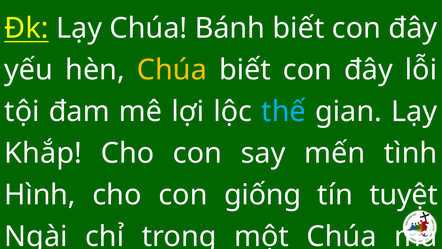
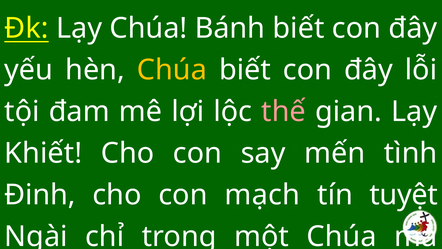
thế colour: light blue -> pink
Khắp: Khắp -> Khiết
Hình: Hình -> Đinh
giống: giống -> mạch
